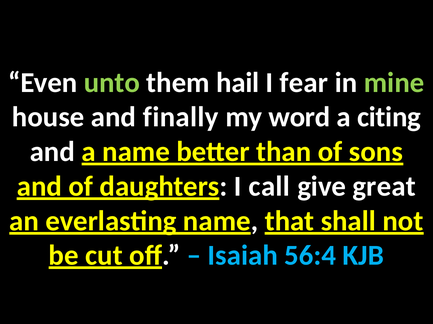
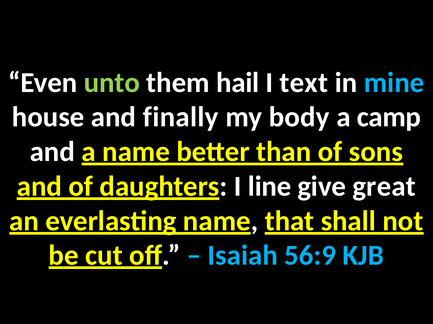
fear: fear -> text
mine colour: light green -> light blue
word: word -> body
citing: citing -> camp
call: call -> line
56:4: 56:4 -> 56:9
